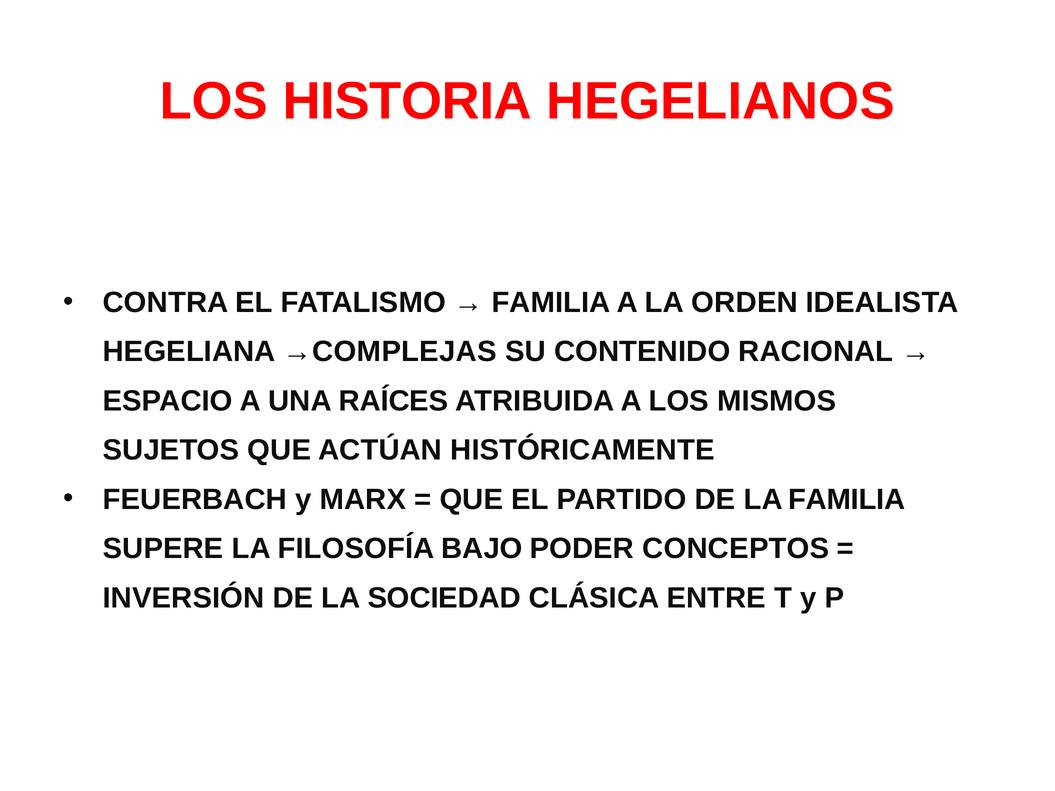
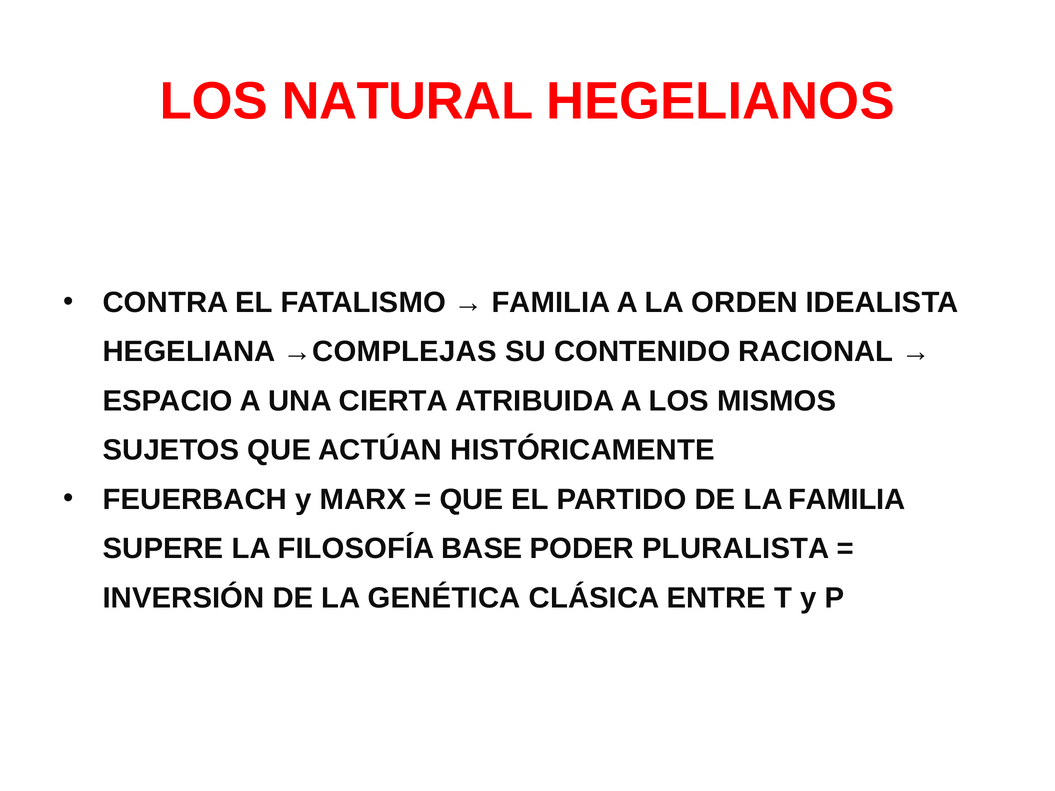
HISTORIA: HISTORIA -> NATURAL
RAÍCES: RAÍCES -> CIERTA
BAJO: BAJO -> BASE
CONCEPTOS: CONCEPTOS -> PLURALISTA
SOCIEDAD: SOCIEDAD -> GENÉTICA
